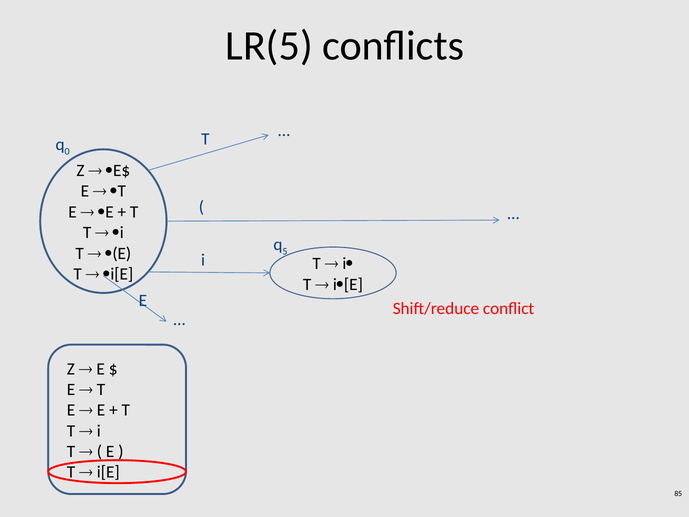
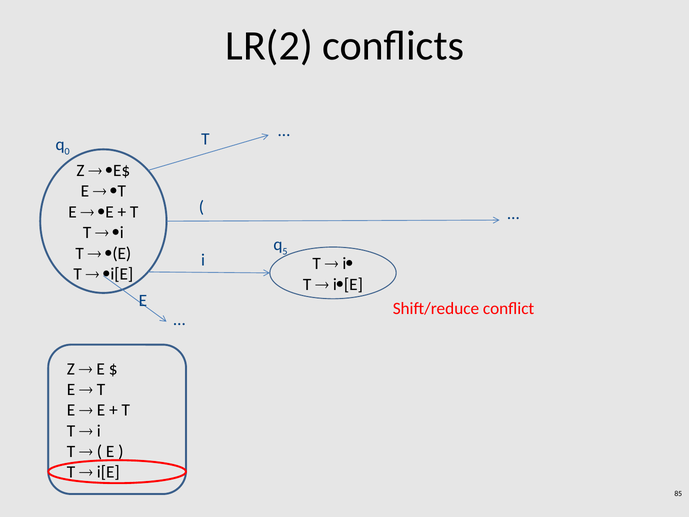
LR(5: LR(5 -> LR(2
